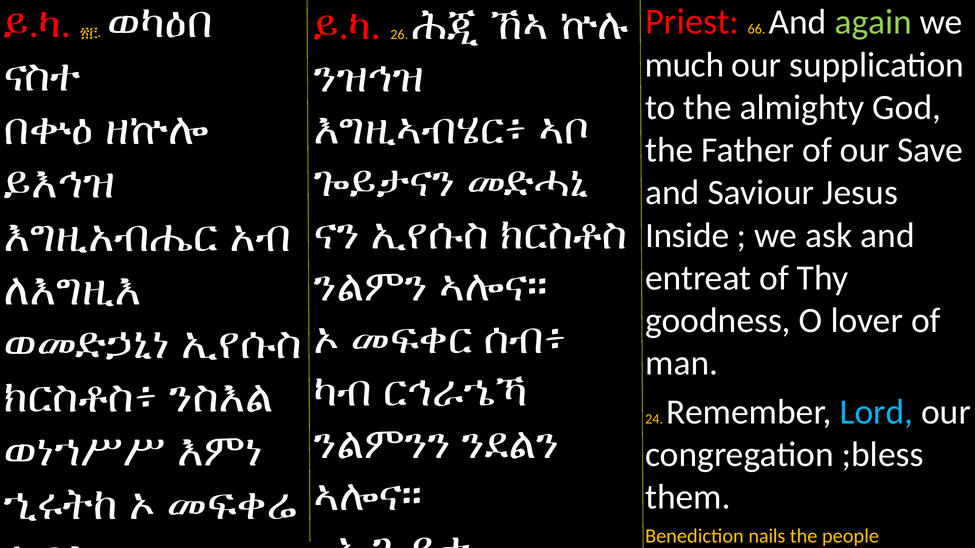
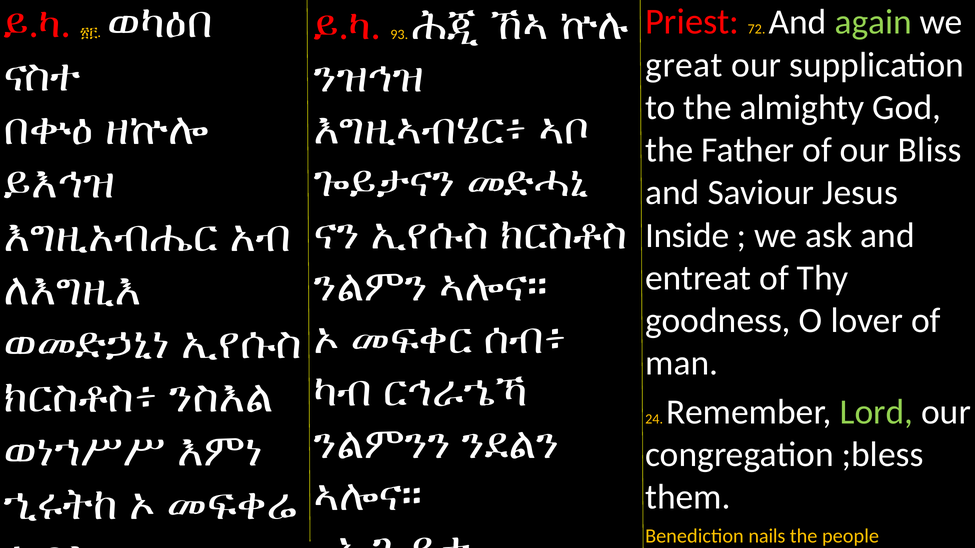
66: 66 -> 72
26: 26 -> 93
much: much -> great
Save: Save -> Bliss
Lord colour: light blue -> light green
